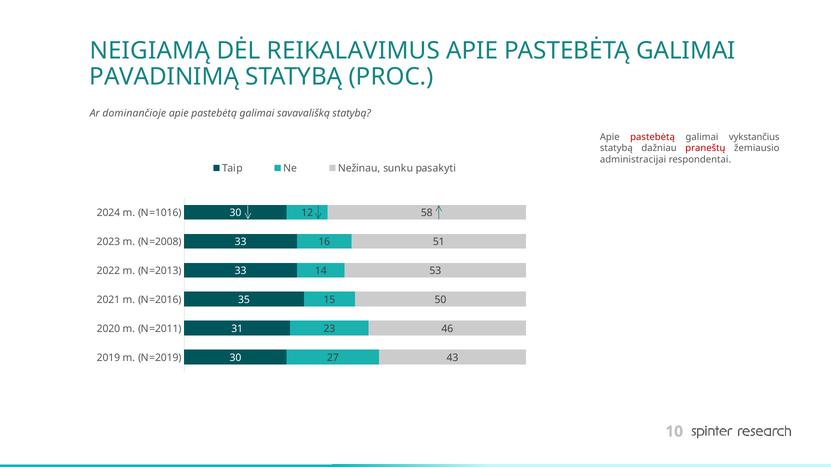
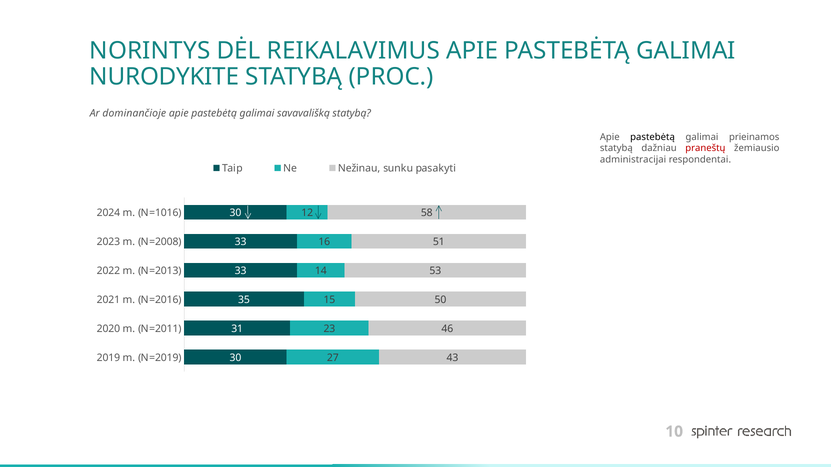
NEIGIAMĄ: NEIGIAMĄ -> NORINTYS
PAVADINIMĄ: PAVADINIMĄ -> NURODYKITE
pastebėtą at (653, 137) colour: red -> black
vykstančius: vykstančius -> prieinamos
